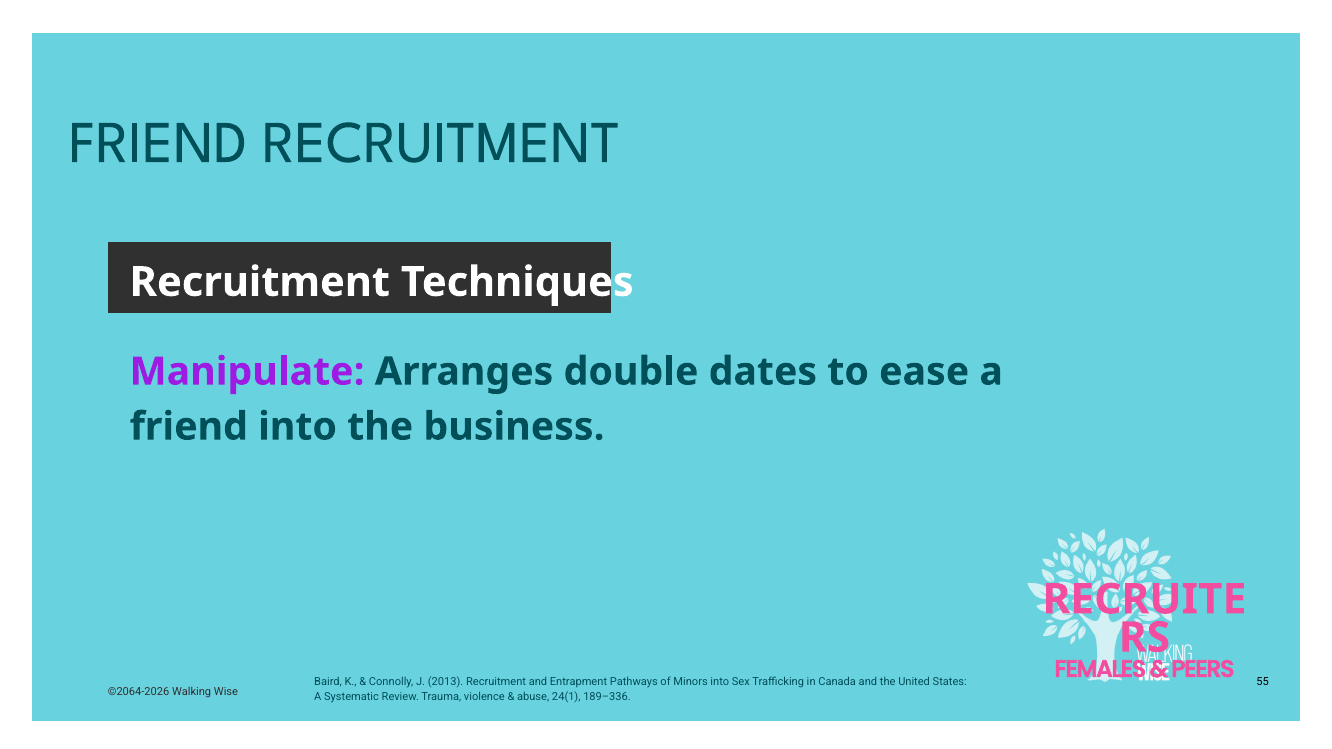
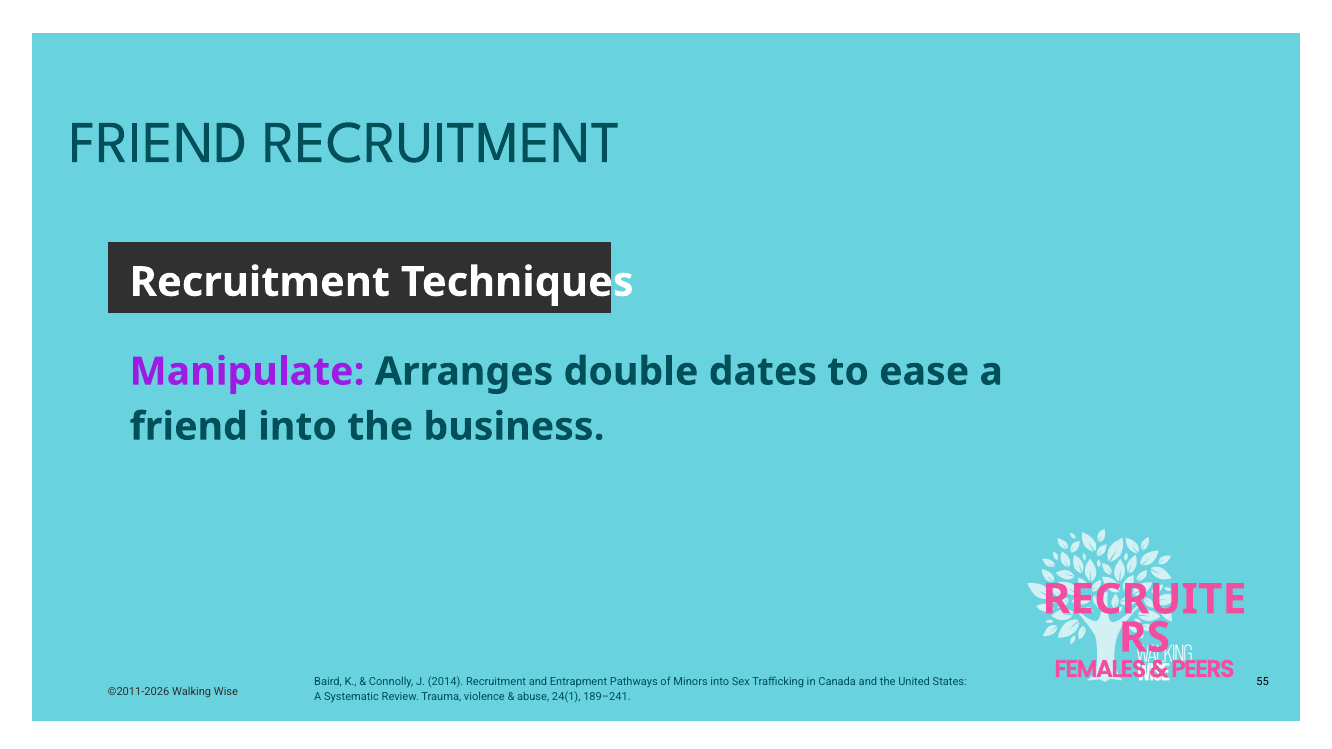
2013: 2013 -> 2014
©2064-2026: ©2064-2026 -> ©2011-2026
189–336: 189–336 -> 189–241
